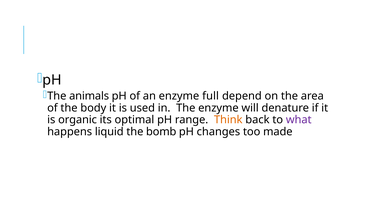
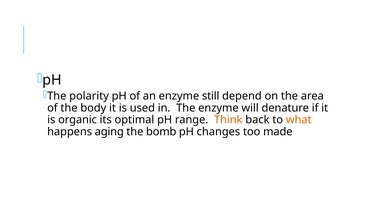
animals: animals -> polarity
full: full -> still
what colour: purple -> orange
liquid: liquid -> aging
